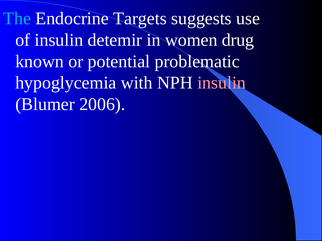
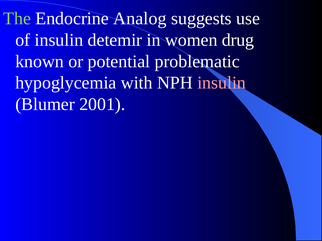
The colour: light blue -> light green
Targets: Targets -> Analog
2006: 2006 -> 2001
